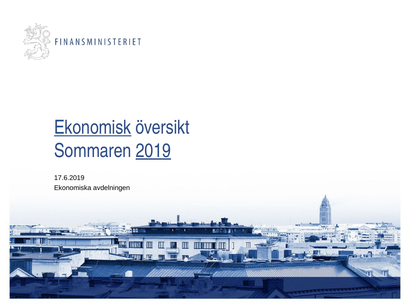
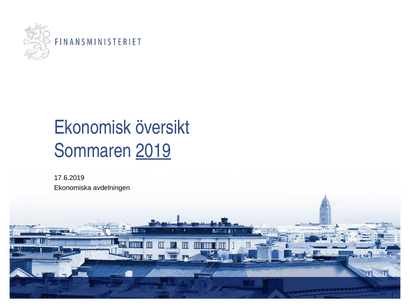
Ekonomisk underline: present -> none
